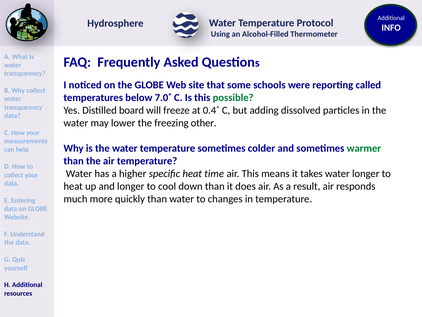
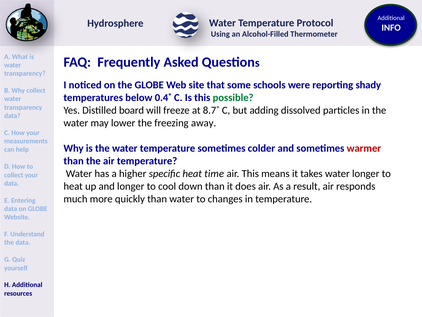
called: called -> shady
7.0˚: 7.0˚ -> 0.4˚
0.4˚: 0.4˚ -> 8.7˚
other: other -> away
warmer colour: green -> red
